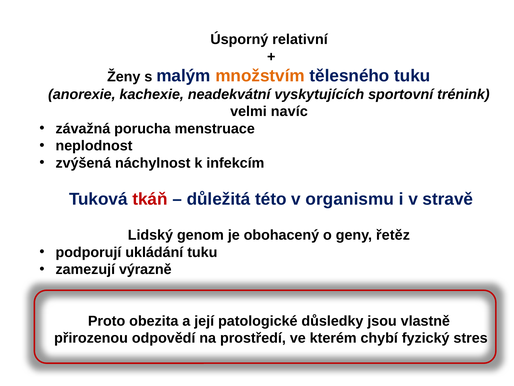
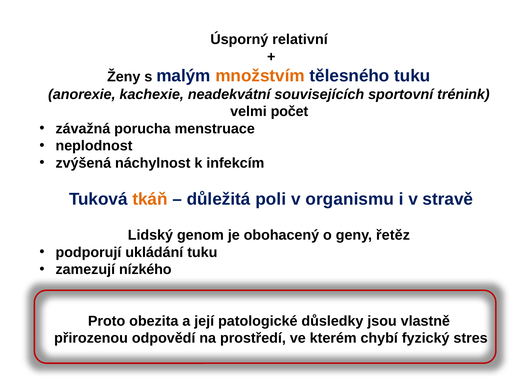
vyskytujících: vyskytujících -> souvisejících
navíc: navíc -> počet
tkáň colour: red -> orange
této: této -> poli
výrazně: výrazně -> nízkého
